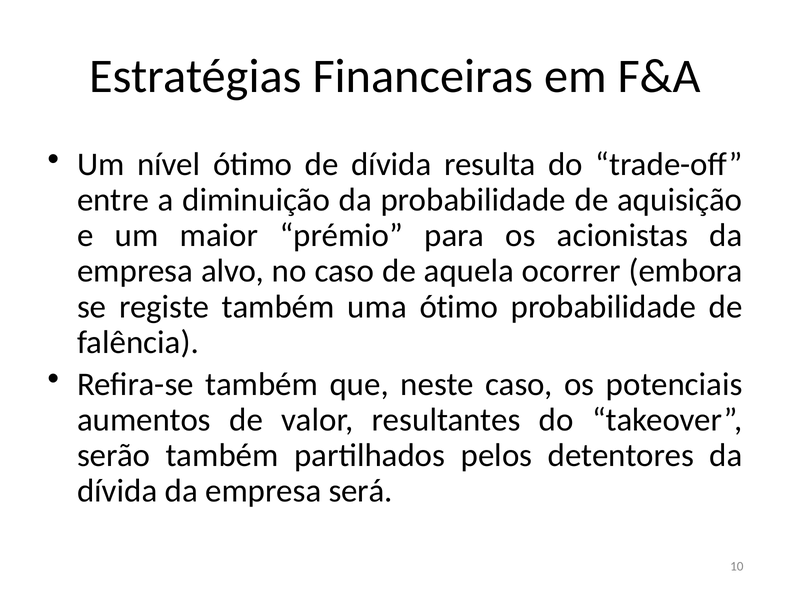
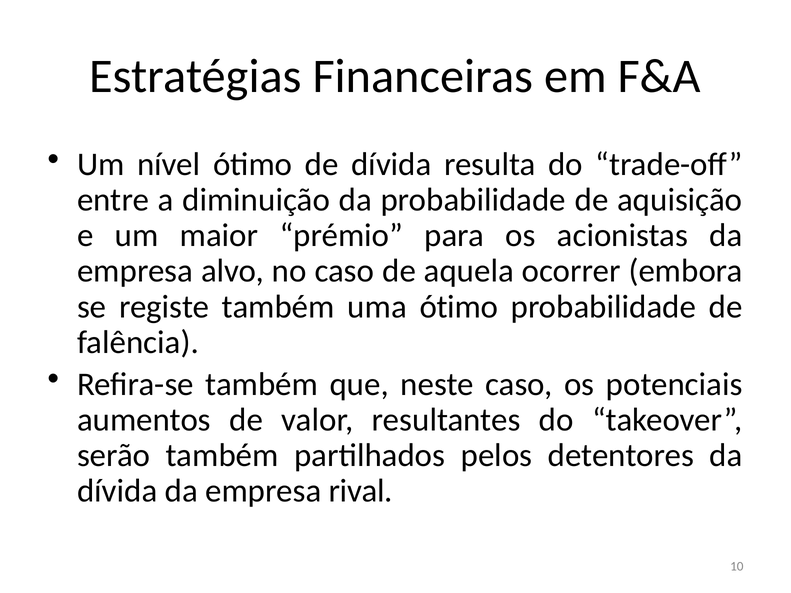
será: será -> rival
